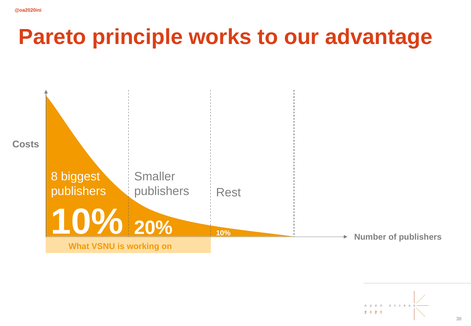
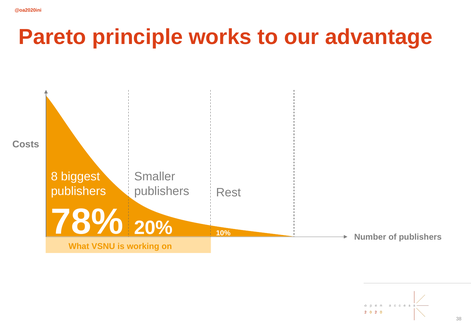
10% at (87, 222): 10% -> 78%
